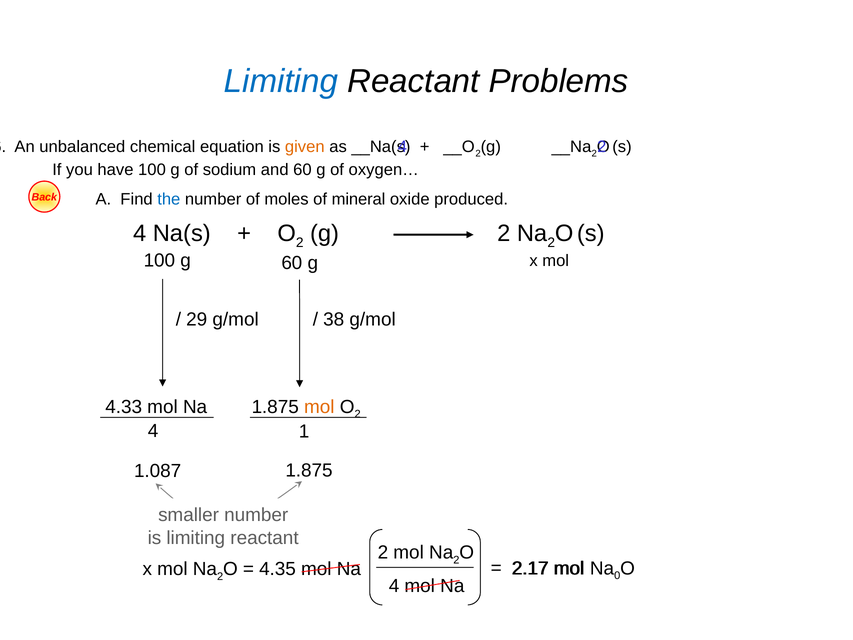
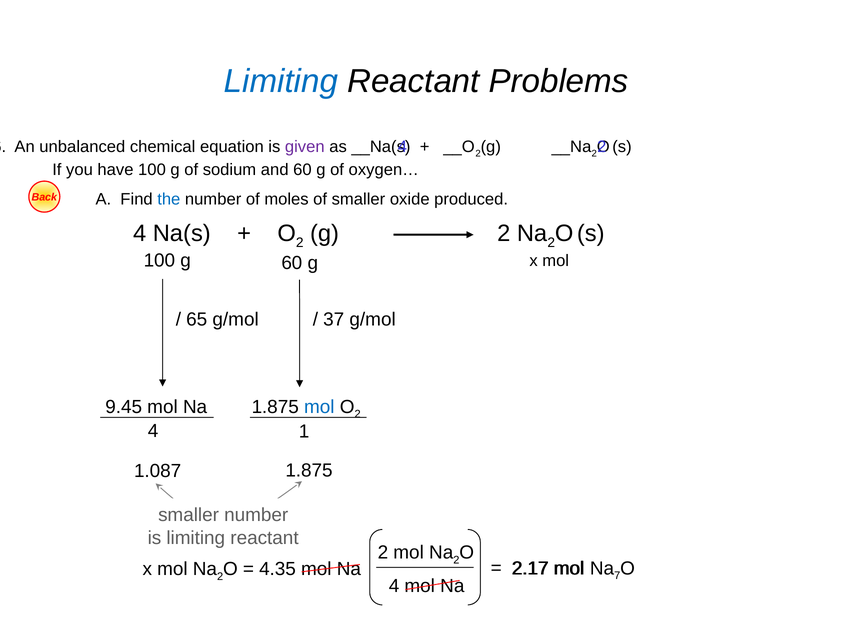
given colour: orange -> purple
of mineral: mineral -> smaller
29: 29 -> 65
38: 38 -> 37
mol at (319, 407) colour: orange -> blue
4.33: 4.33 -> 9.45
0: 0 -> 7
